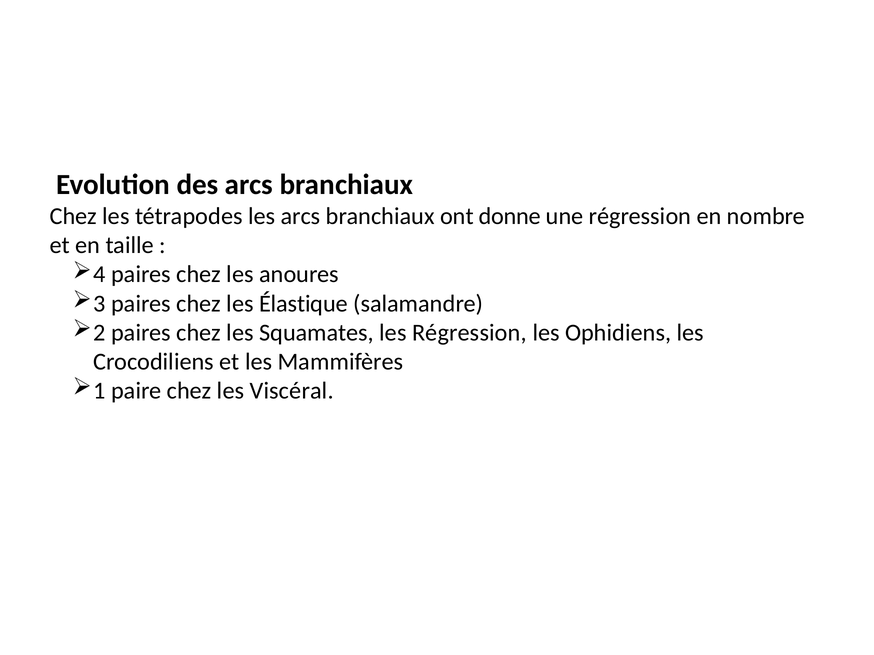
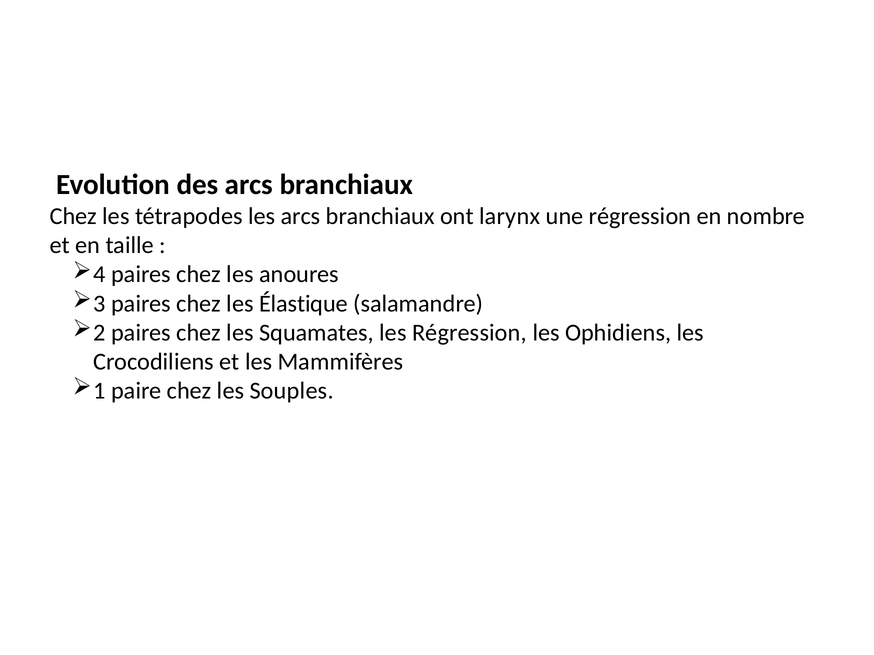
donne: donne -> larynx
Viscéral: Viscéral -> Souples
